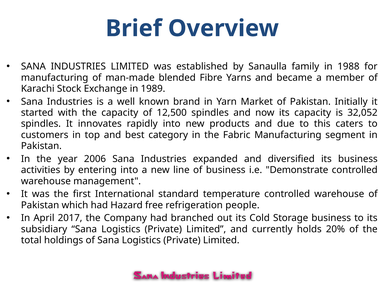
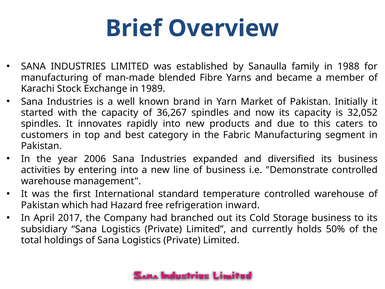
12,500: 12,500 -> 36,267
people: people -> inward
20%: 20% -> 50%
